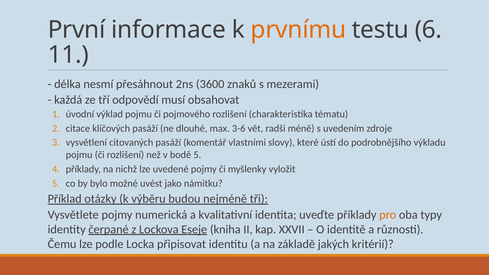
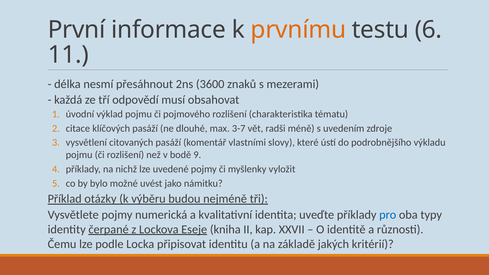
3-6: 3-6 -> 3-7
bodě 5: 5 -> 9
pro colour: orange -> blue
